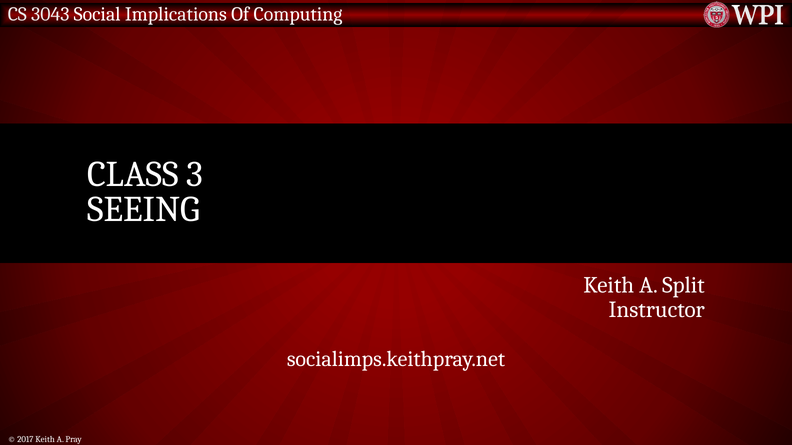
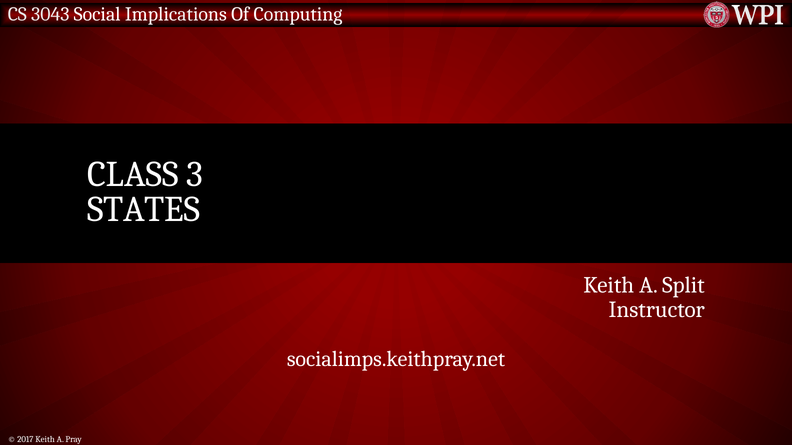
SEEING: SEEING -> STATES
